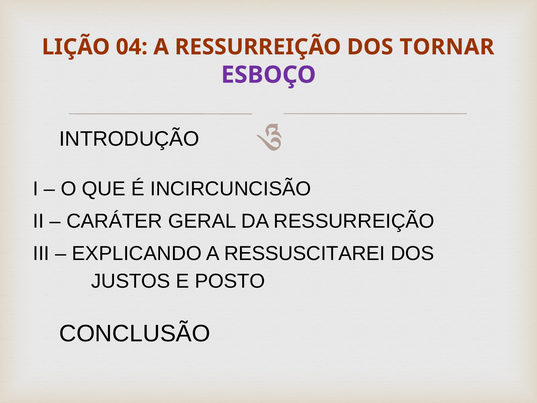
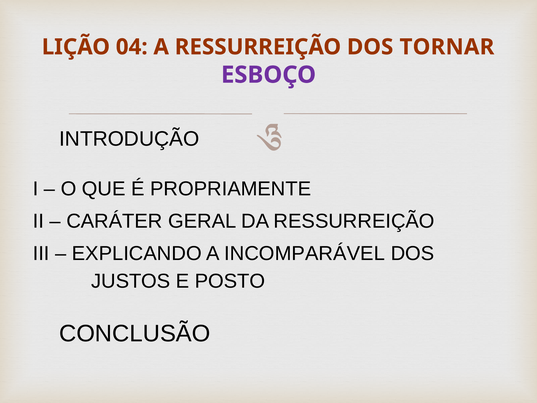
INCIRCUNCISÃO: INCIRCUNCISÃO -> PROPRIAMENTE
RESSUSCITAREI: RESSUSCITAREI -> INCOMPARÁVEL
